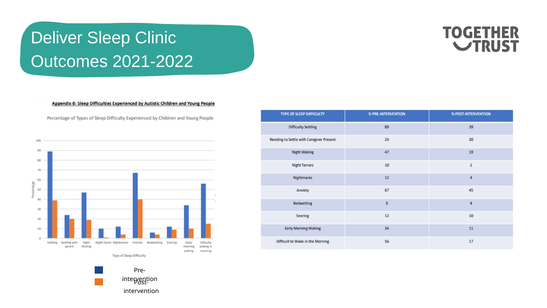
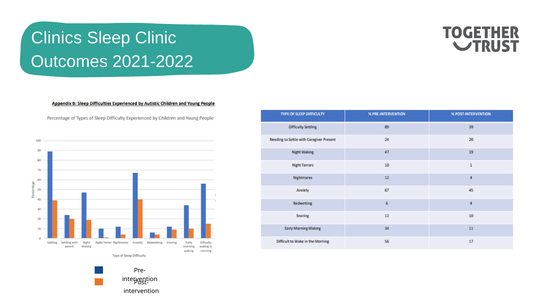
Deliver: Deliver -> Clinics
